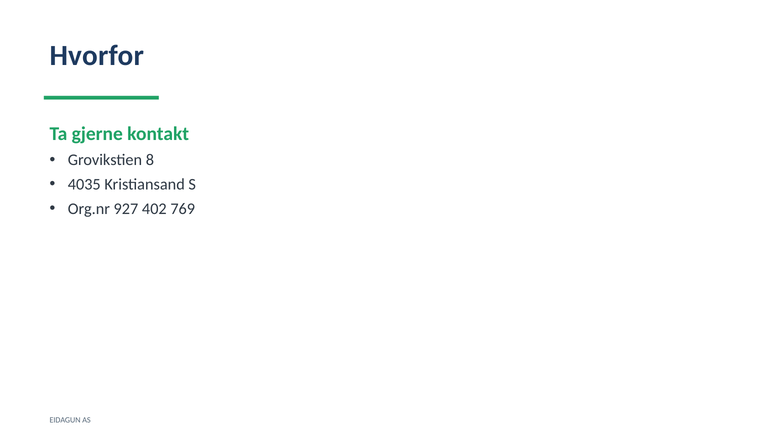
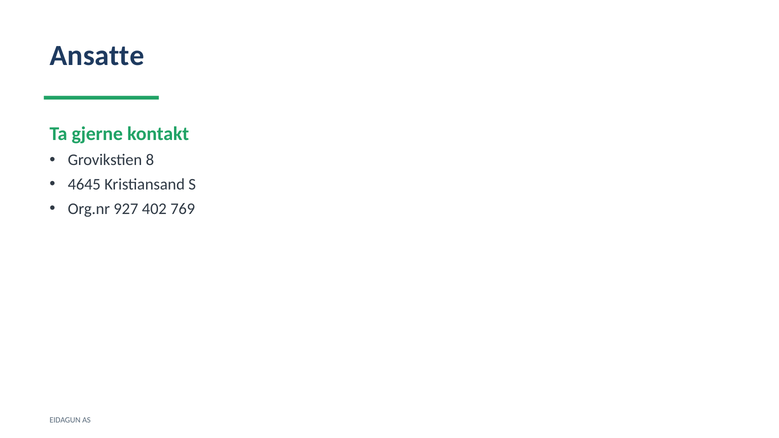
Hvorfor: Hvorfor -> Ansatte
4035: 4035 -> 4645
